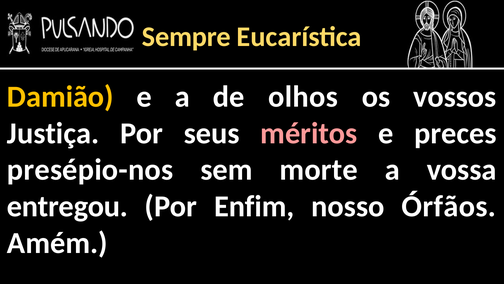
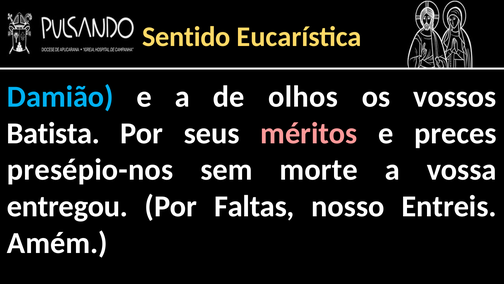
Sempre: Sempre -> Sentido
Damião colour: yellow -> light blue
Justiça: Justiça -> Batista
Enfim: Enfim -> Faltas
Órfãos: Órfãos -> Entreis
